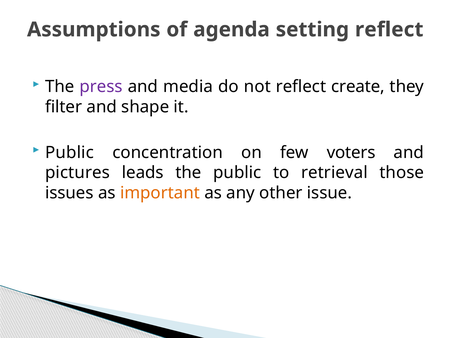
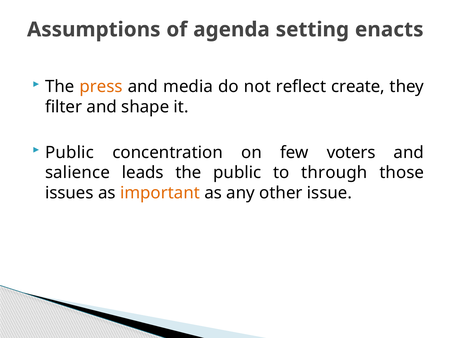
setting reflect: reflect -> enacts
press colour: purple -> orange
pictures: pictures -> salience
retrieval: retrieval -> through
